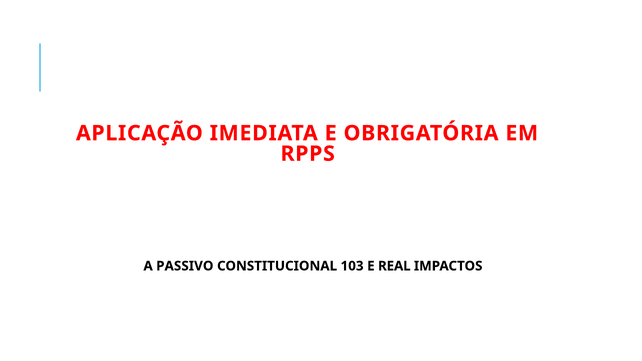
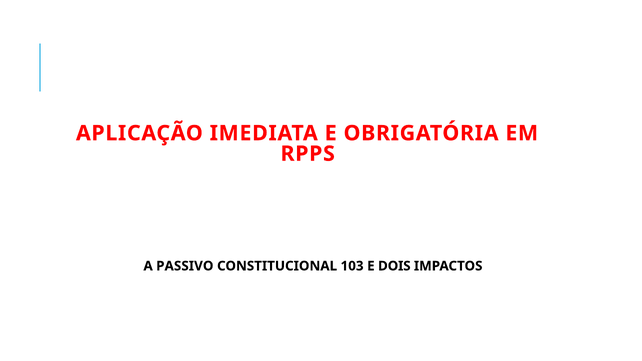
REAL: REAL -> DOIS
